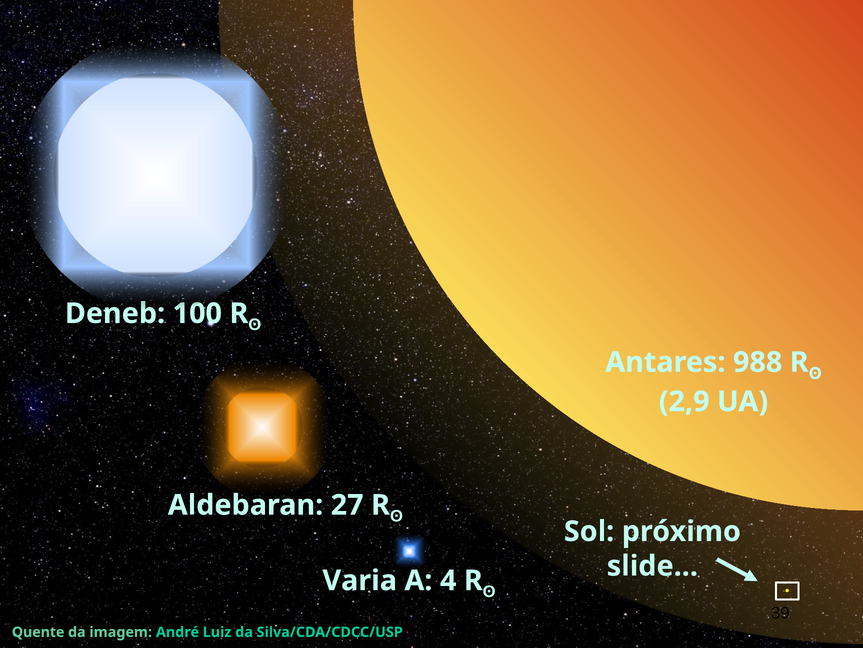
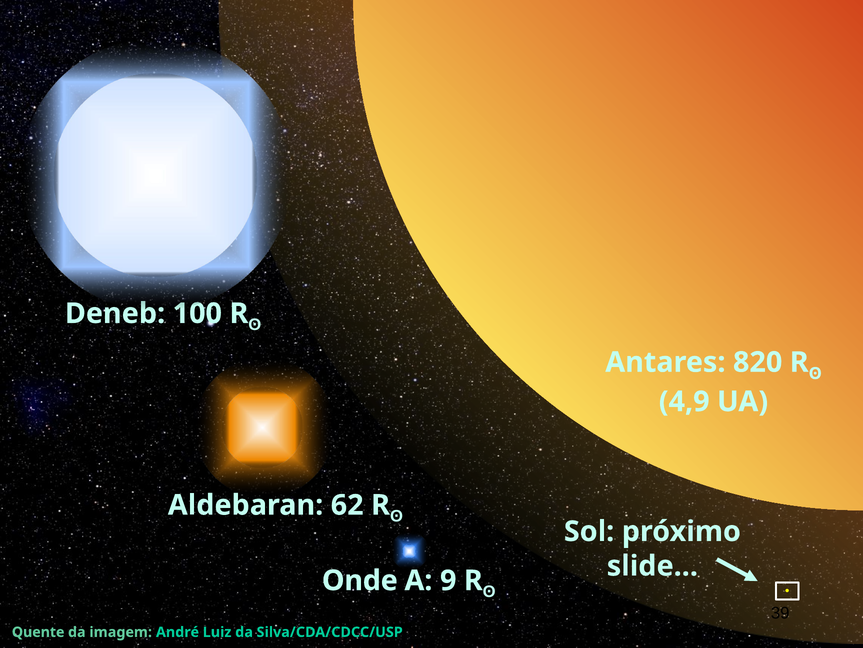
988: 988 -> 820
2,9: 2,9 -> 4,9
27: 27 -> 62
Varia: Varia -> Onde
4: 4 -> 9
